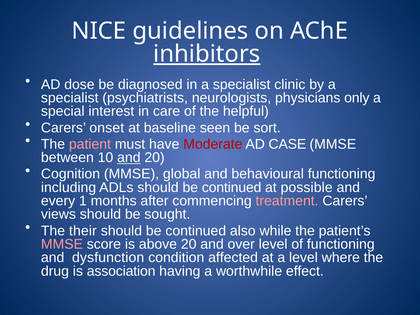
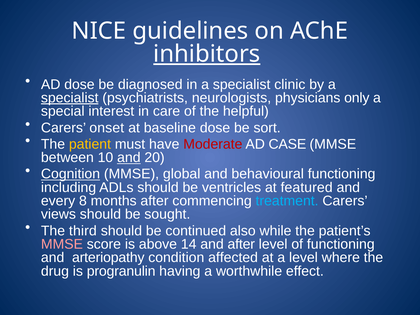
specialist at (70, 98) underline: none -> present
baseline seen: seen -> dose
patient colour: pink -> yellow
Cognition underline: none -> present
ADLs should be continued: continued -> ventricles
possible: possible -> featured
1: 1 -> 8
treatment colour: pink -> light blue
their: their -> third
above 20: 20 -> 14
and over: over -> after
dysfunction: dysfunction -> arteriopathy
association: association -> progranulin
